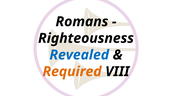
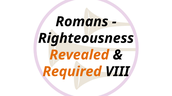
Revealed colour: blue -> orange
